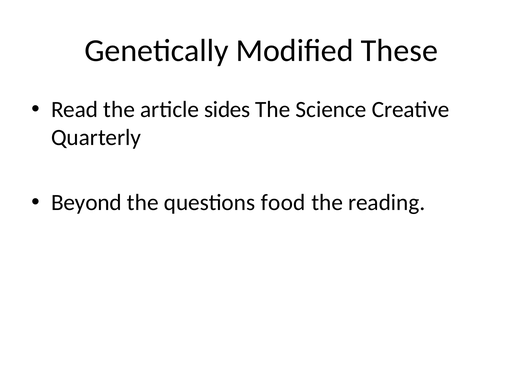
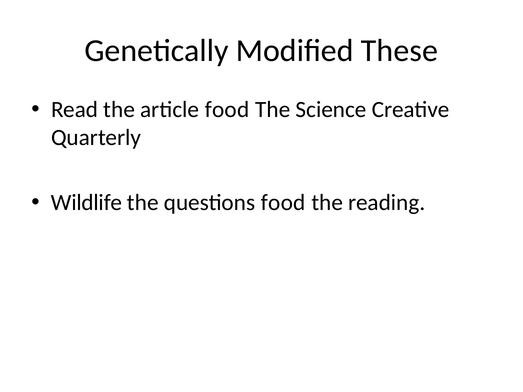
article sides: sides -> food
Beyond: Beyond -> Wildlife
